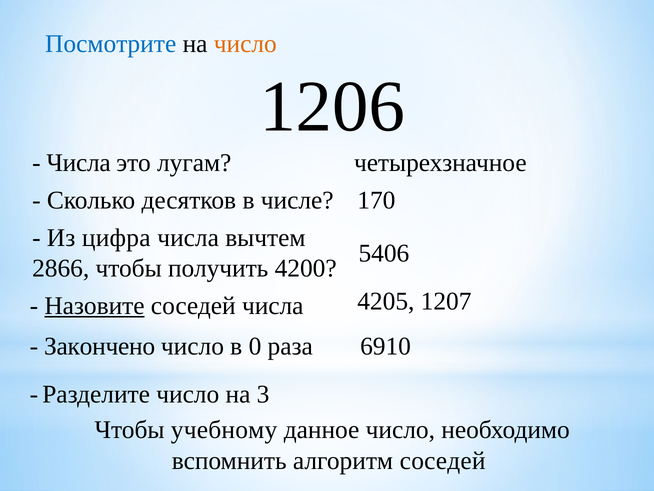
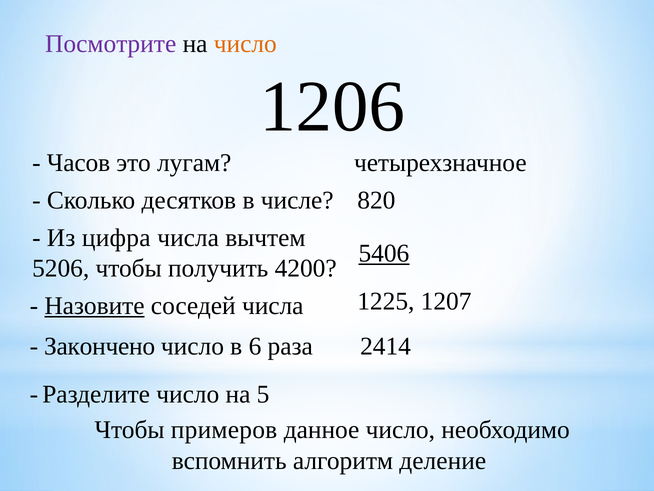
Посмотрите colour: blue -> purple
Числа at (79, 162): Числа -> Часов
170: 170 -> 820
5406 underline: none -> present
2866: 2866 -> 5206
4205: 4205 -> 1225
0: 0 -> 6
6910: 6910 -> 2414
3: 3 -> 5
учебному: учебному -> примеров
алгоритм соседей: соседей -> деление
